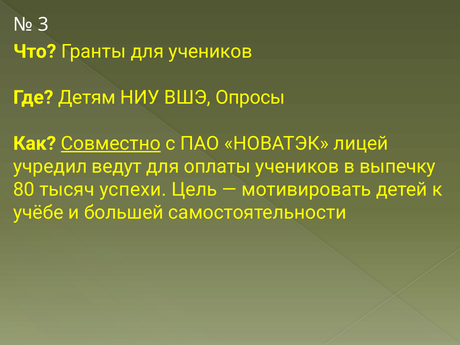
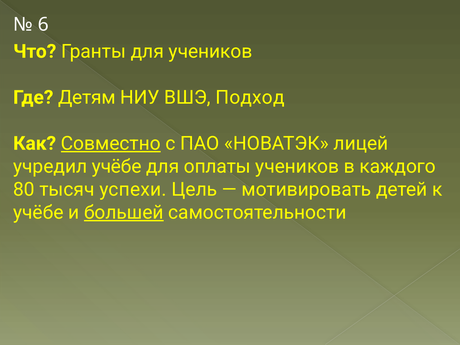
3: 3 -> 6
Опросы: Опросы -> Подход
учредил ведут: ведут -> учёбе
выпечку: выпечку -> каждого
большей underline: none -> present
